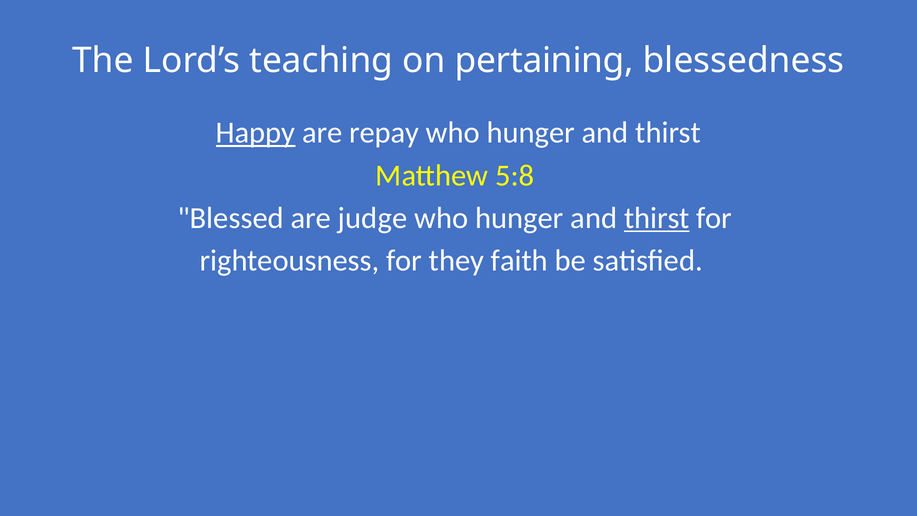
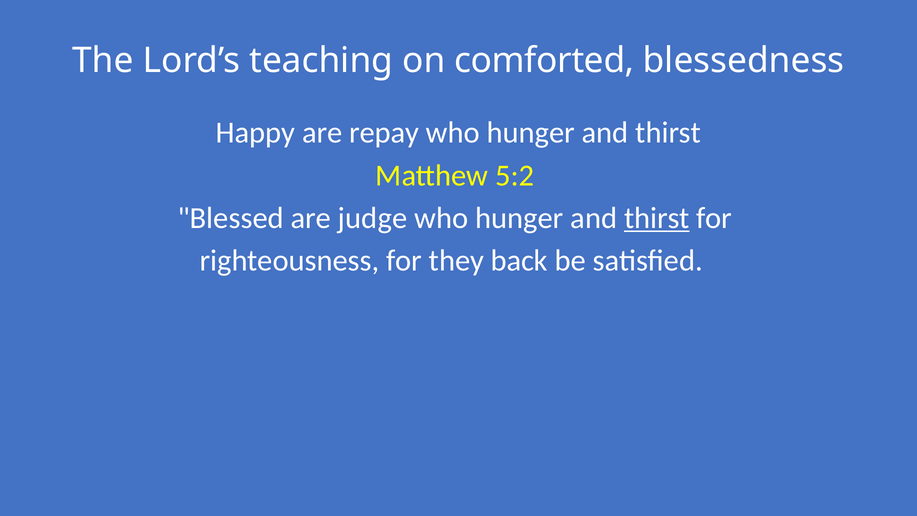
pertaining: pertaining -> comforted
Happy underline: present -> none
5:8: 5:8 -> 5:2
faith: faith -> back
